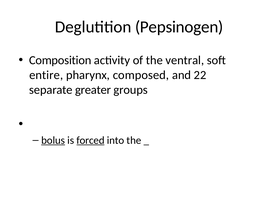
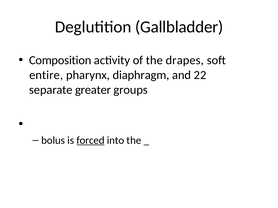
Pepsinogen: Pepsinogen -> Gallbladder
ventral: ventral -> drapes
composed: composed -> diaphragm
bolus underline: present -> none
